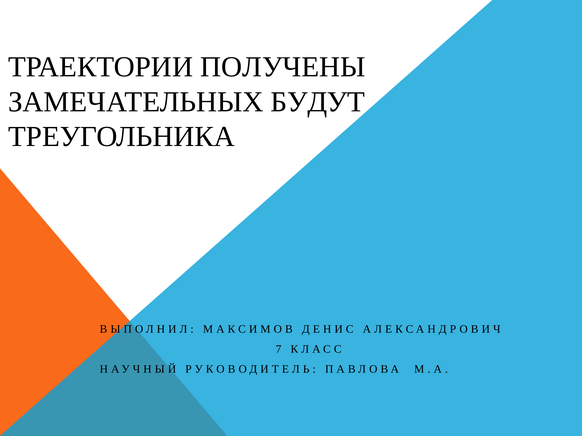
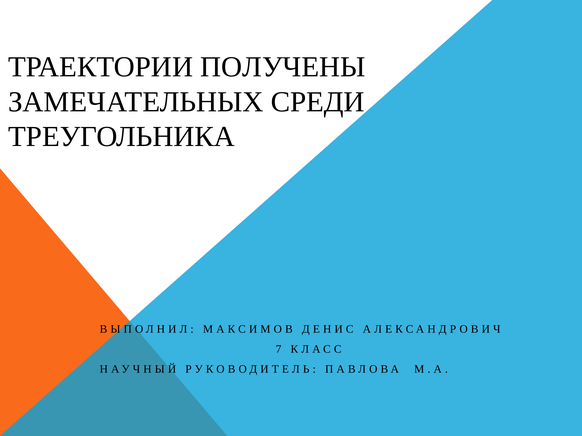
БУДУТ: БУДУТ -> СРЕДИ
